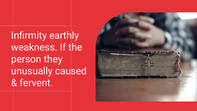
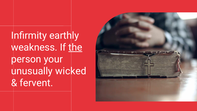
the underline: none -> present
they: they -> your
caused: caused -> wicked
